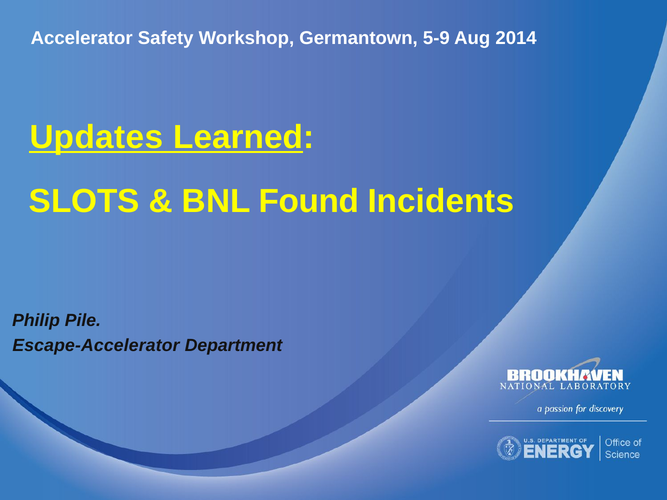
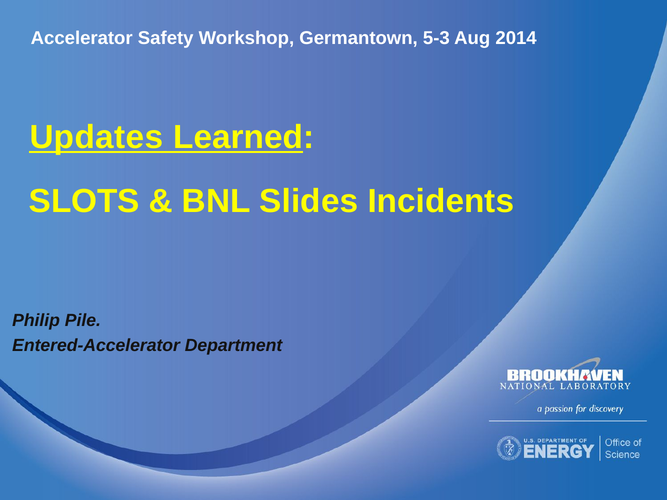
5-9: 5-9 -> 5-3
Found: Found -> Slides
Escape-Accelerator: Escape-Accelerator -> Entered-Accelerator
